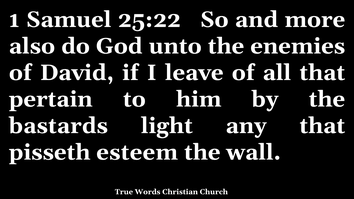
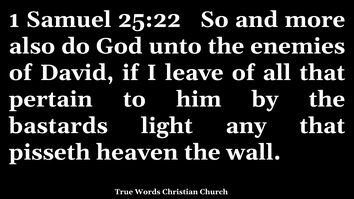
esteem: esteem -> heaven
